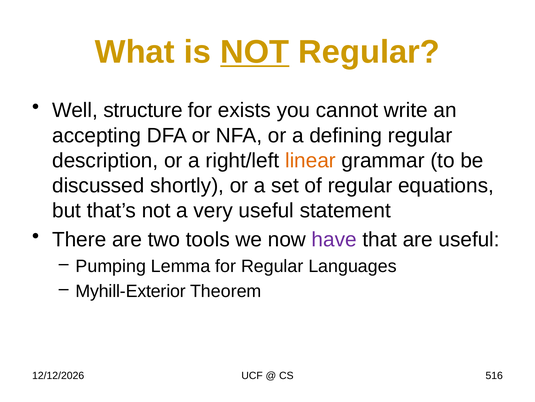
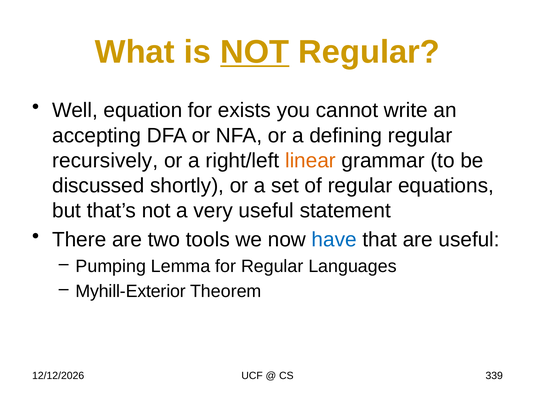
structure: structure -> equation
description: description -> recursively
have colour: purple -> blue
516: 516 -> 339
